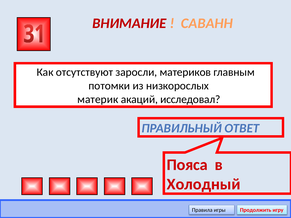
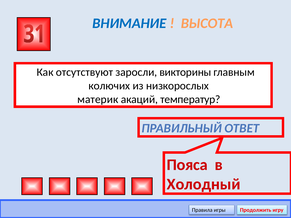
ВНИМАНИЕ colour: red -> blue
САВАНН: САВАНН -> ВЫСОТА
материков: материков -> викторины
потомки: потомки -> колючих
исследовал: исследовал -> температур
